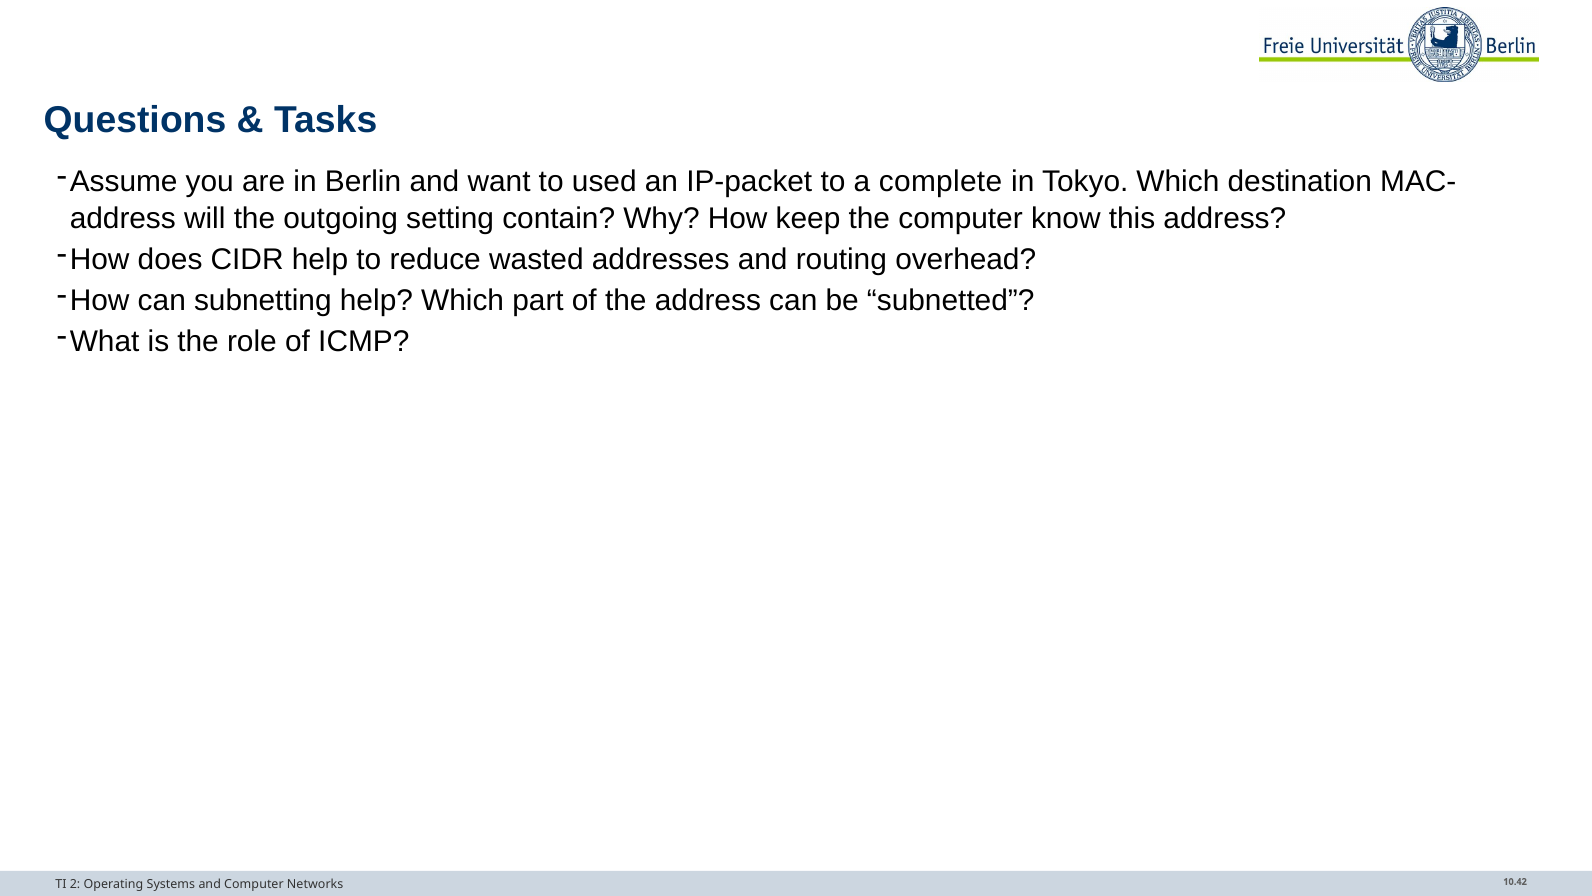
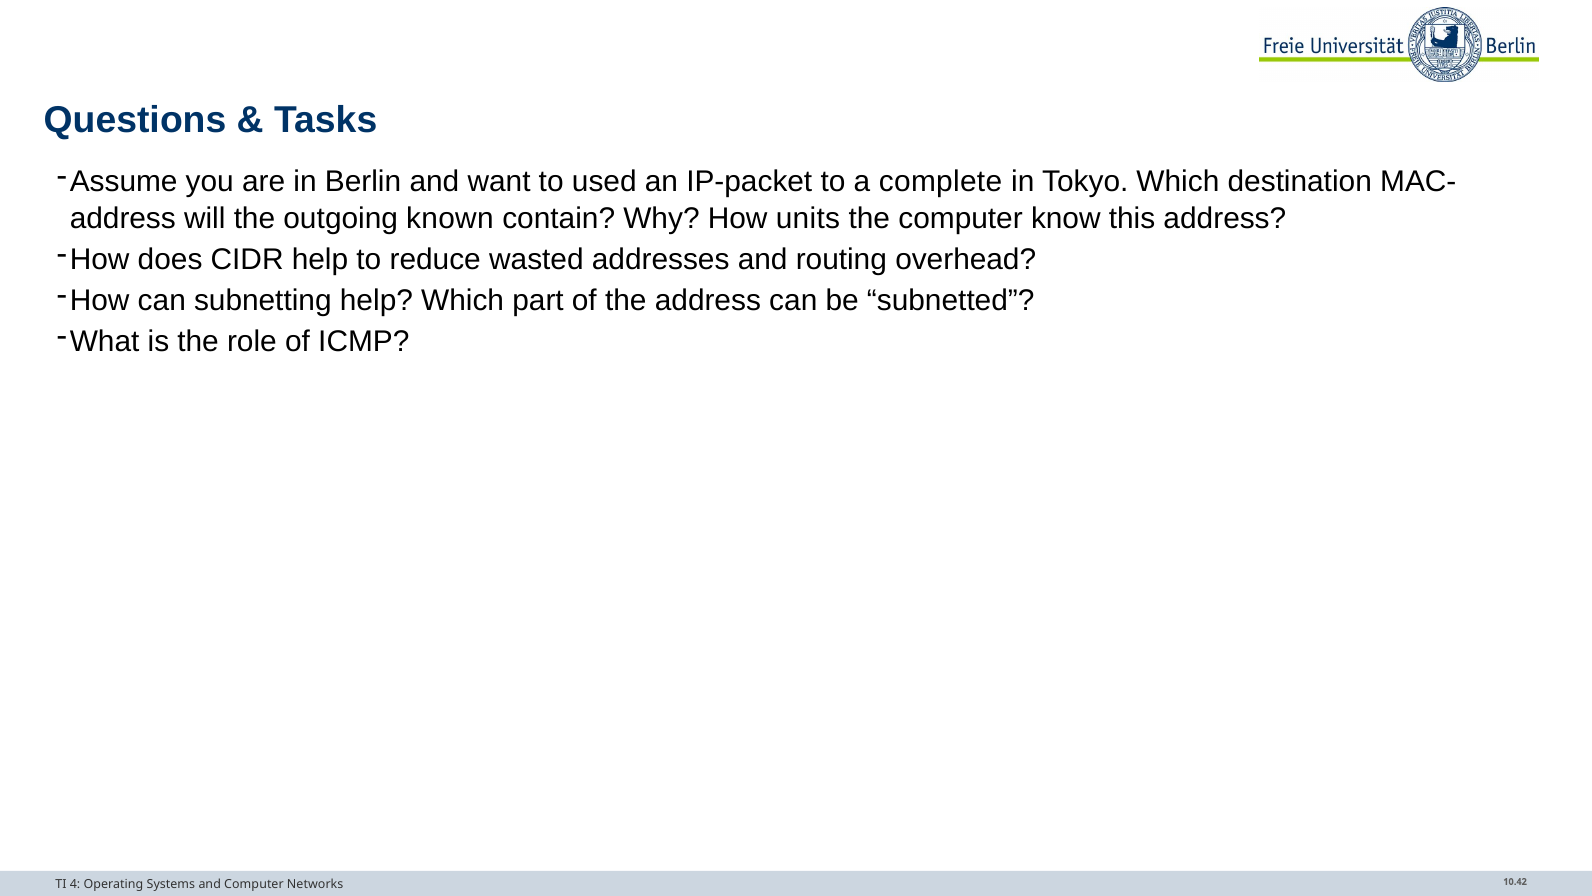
setting: setting -> known
keep: keep -> units
2: 2 -> 4
